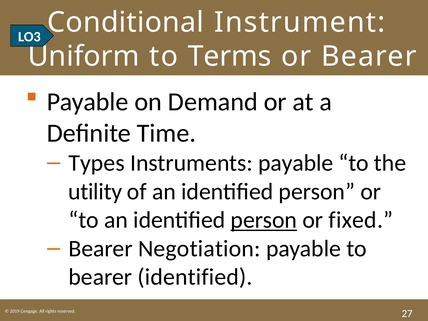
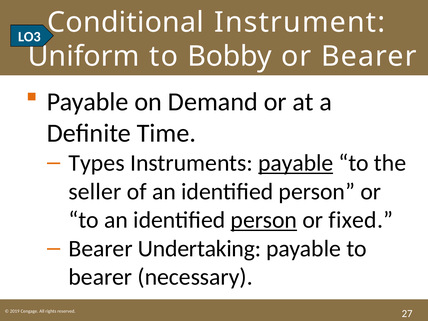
Terms: Terms -> Bobby
payable at (296, 163) underline: none -> present
utility: utility -> seller
Negotiation: Negotiation -> Undertaking
bearer identified: identified -> necessary
